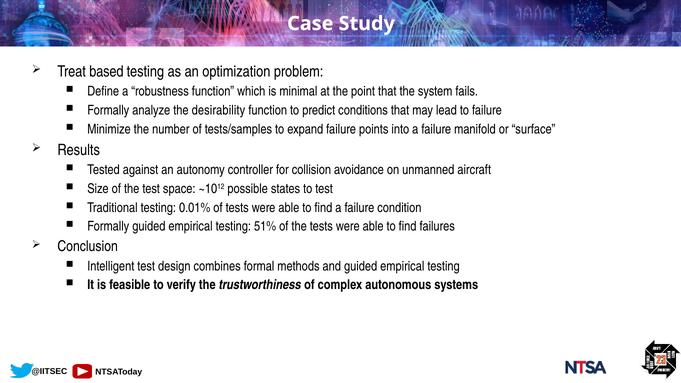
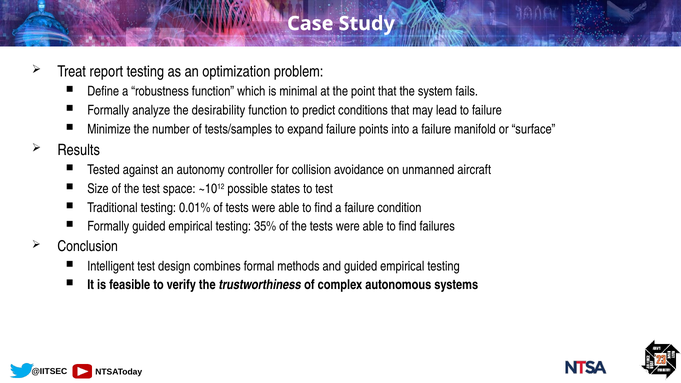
based: based -> report
51%: 51% -> 35%
